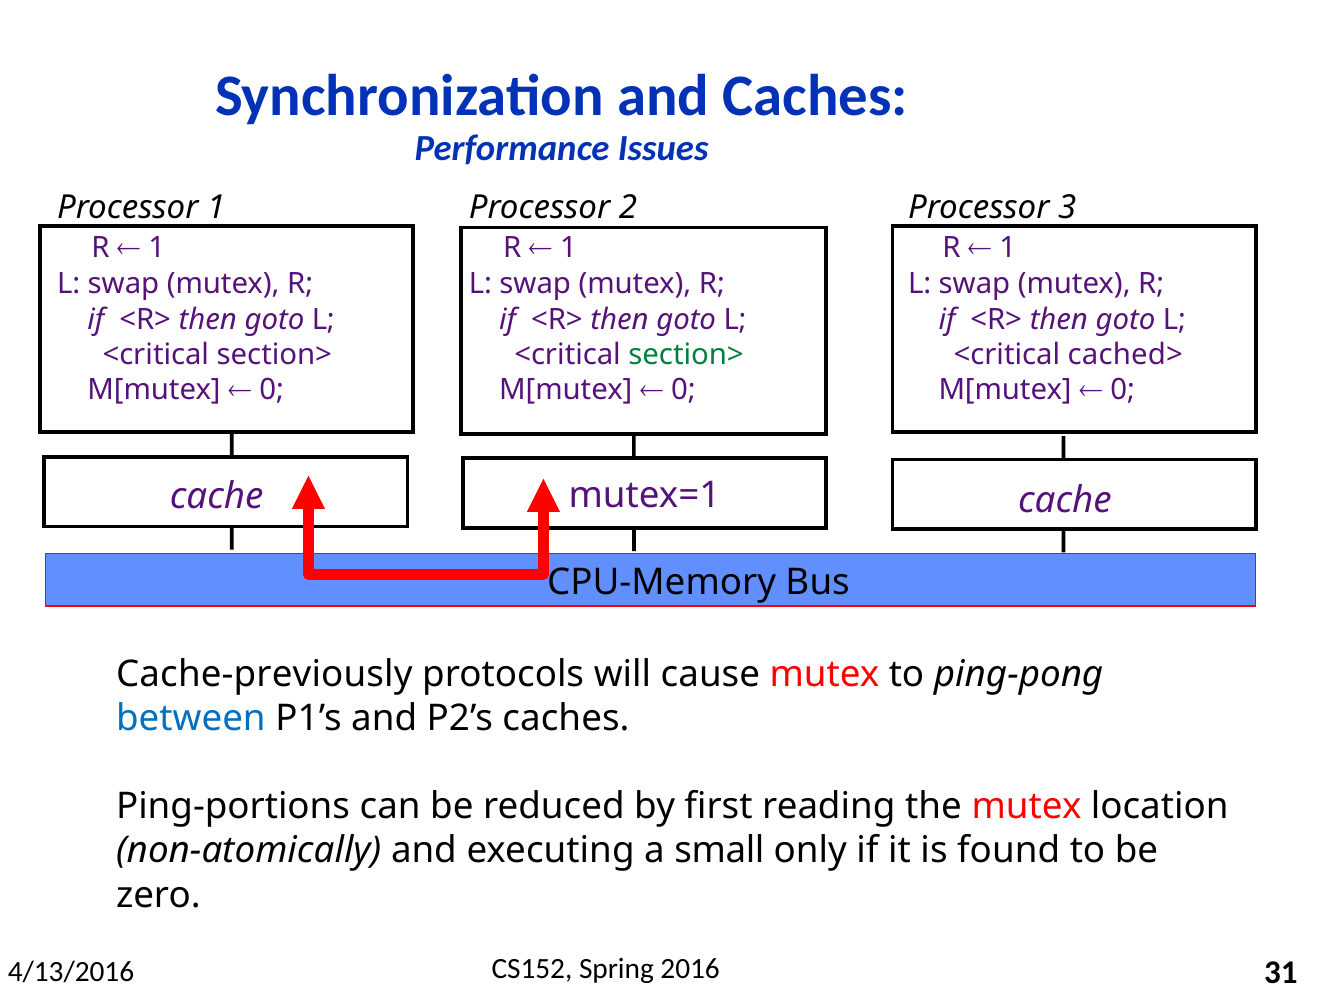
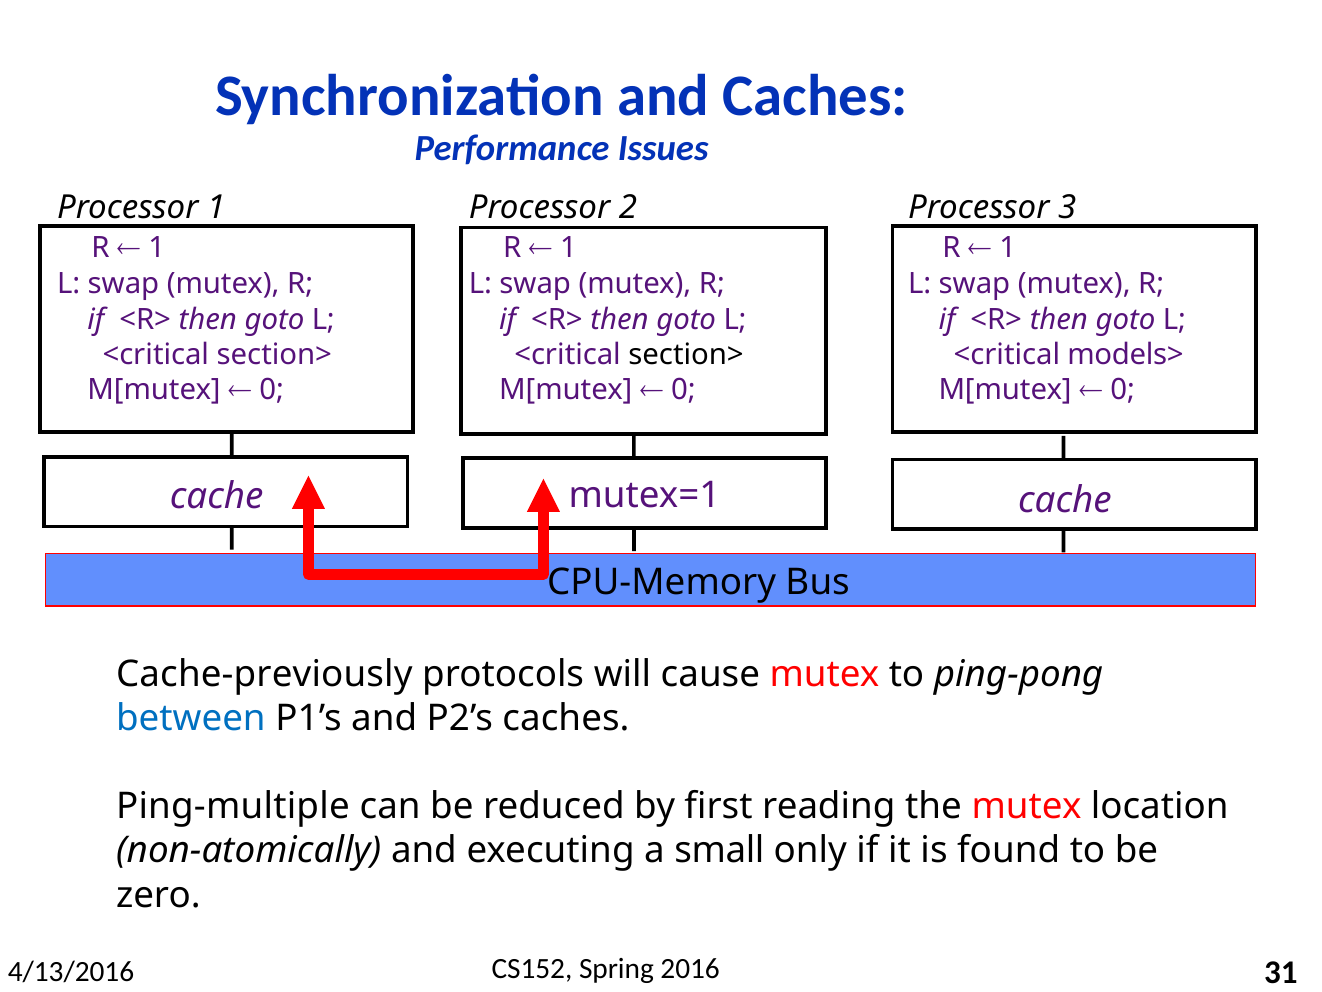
section> at (686, 354) colour: green -> black
cached>: cached> -> models>
Ping-portions: Ping-portions -> Ping-multiple
